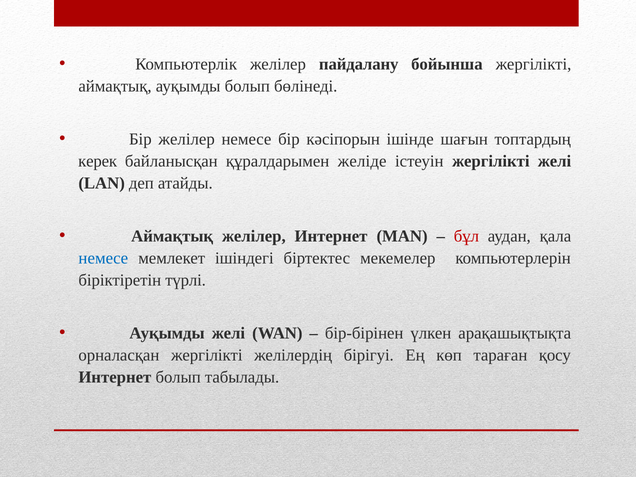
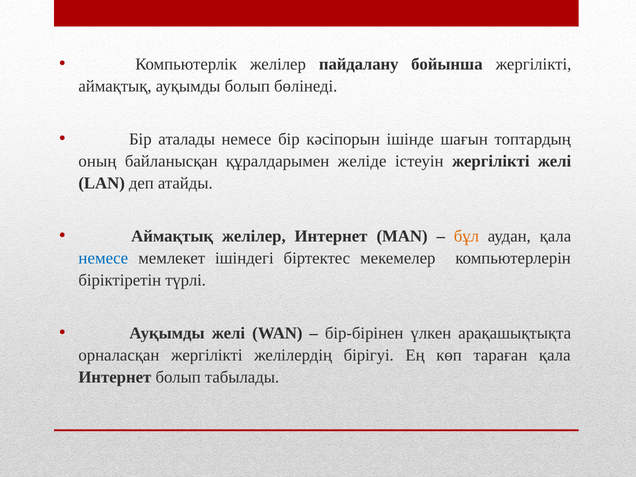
Бір желілер: желілер -> аталады
керек: керек -> оның
бұл colour: red -> orange
тараған қосу: қосу -> қала
